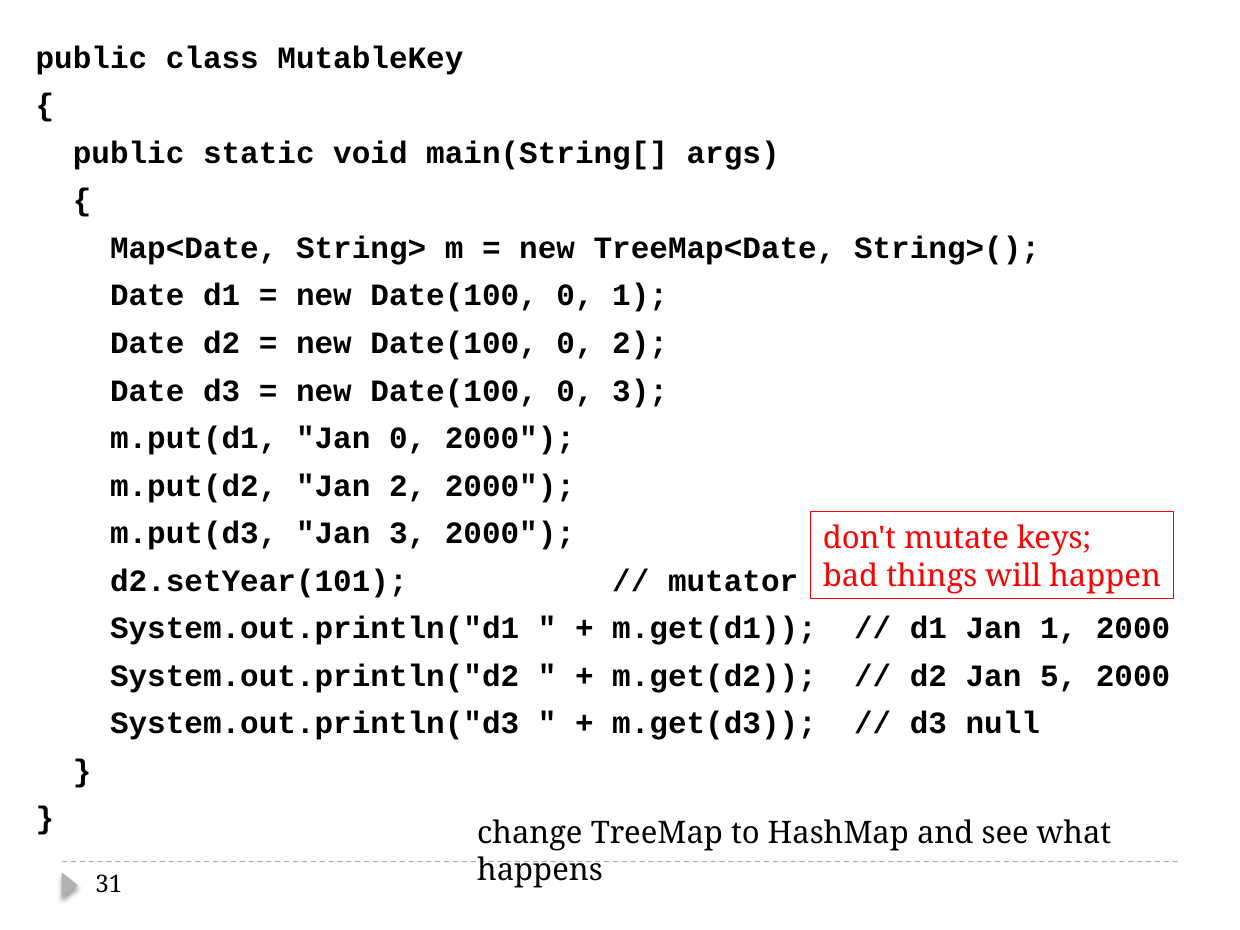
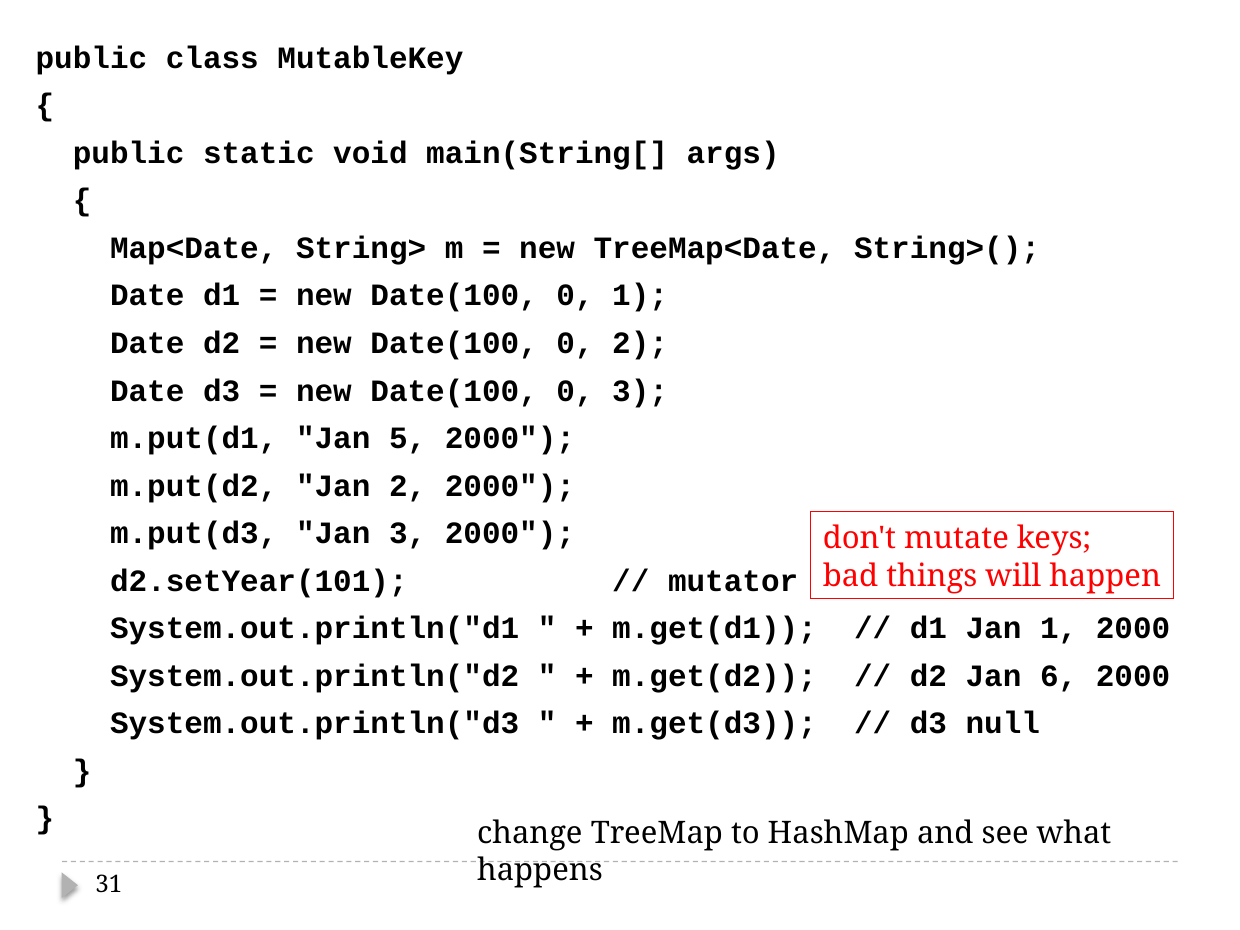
Jan 0: 0 -> 5
5: 5 -> 6
